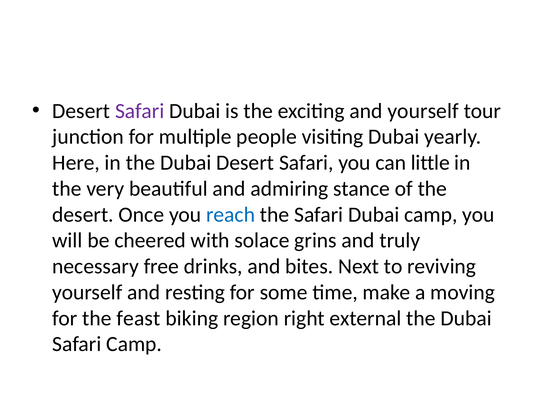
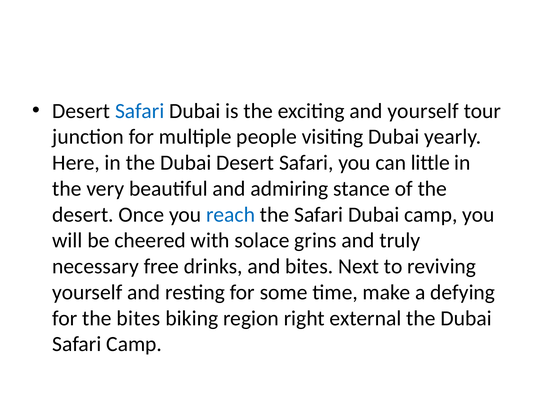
Safari at (140, 111) colour: purple -> blue
moving: moving -> defying
the feast: feast -> bites
